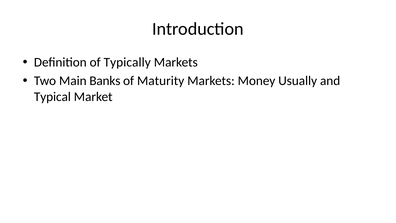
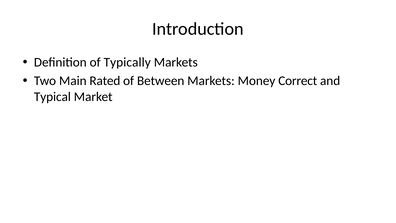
Banks: Banks -> Rated
Maturity: Maturity -> Between
Usually: Usually -> Correct
